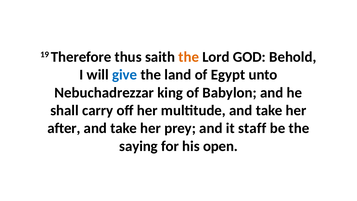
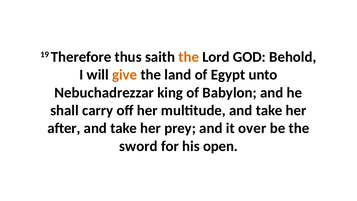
give colour: blue -> orange
staff: staff -> over
saying: saying -> sword
